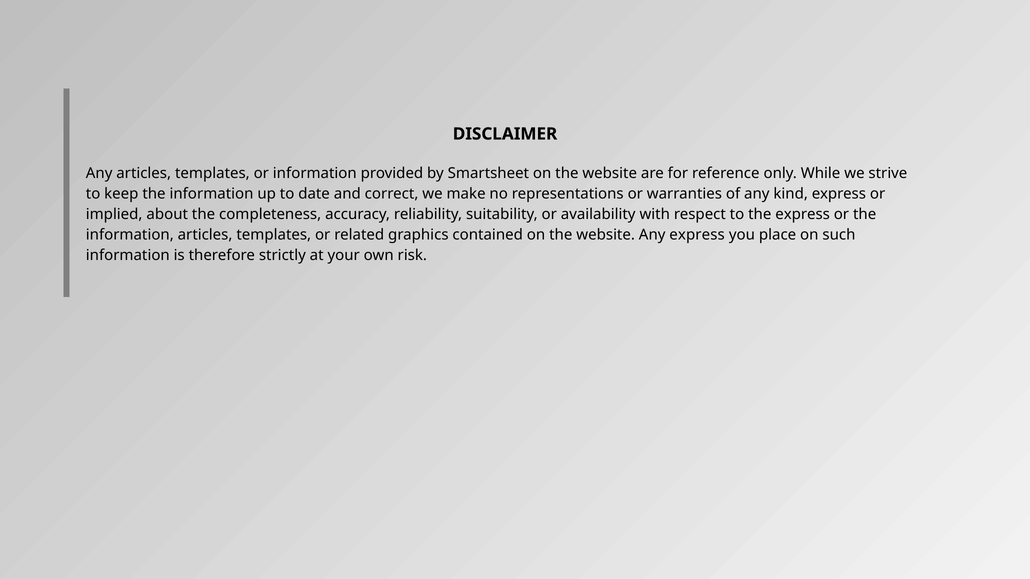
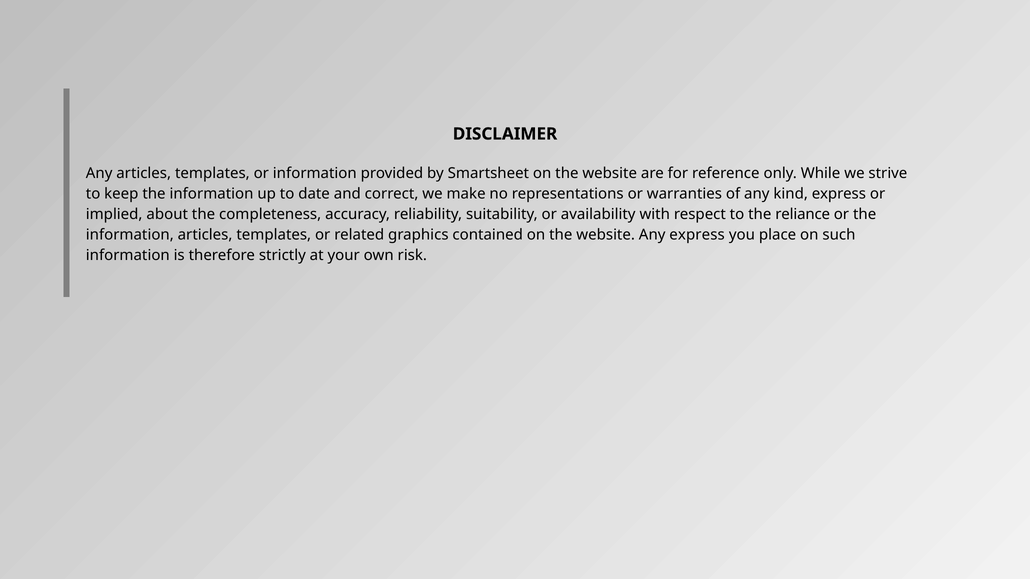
the express: express -> reliance
